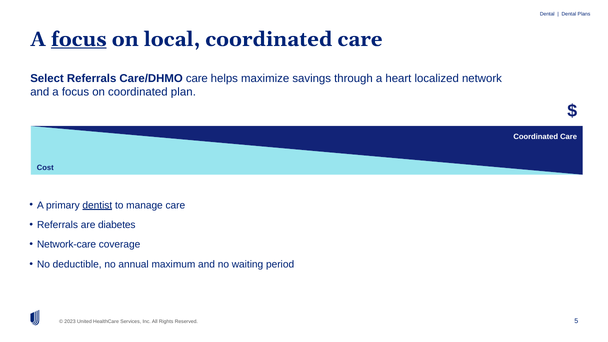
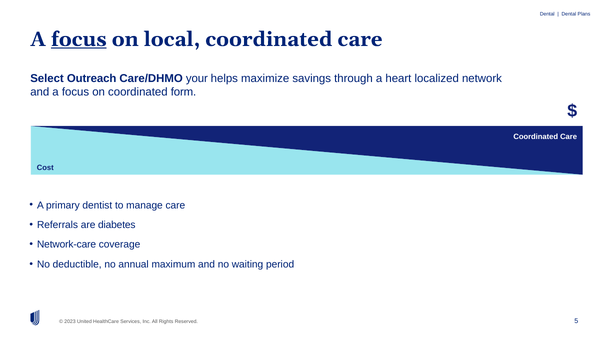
Select Referrals: Referrals -> Outreach
Care/DHMO care: care -> your
plan: plan -> form
dentist underline: present -> none
